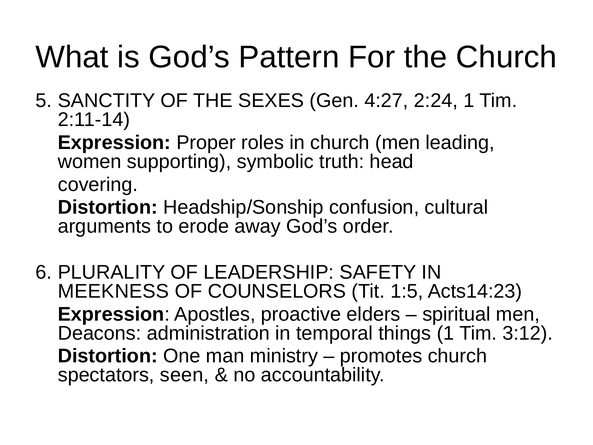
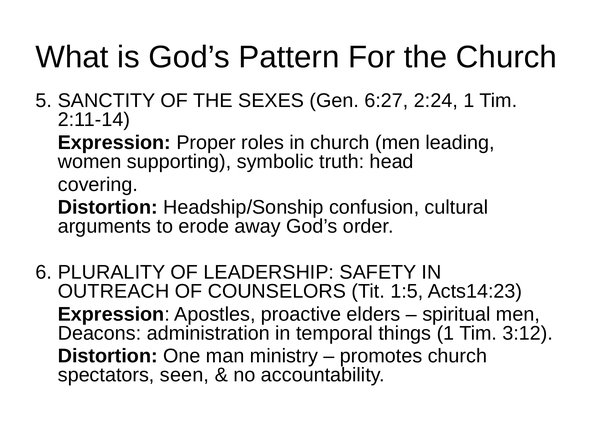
4:27: 4:27 -> 6:27
MEEKNESS: MEEKNESS -> OUTREACH
